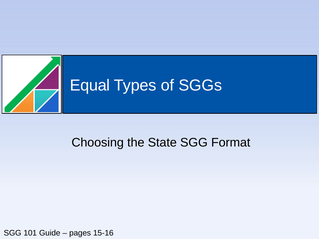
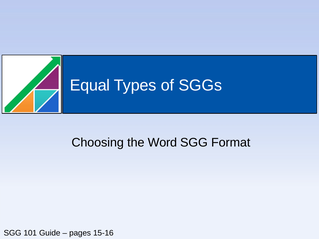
State: State -> Word
